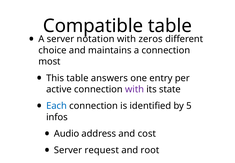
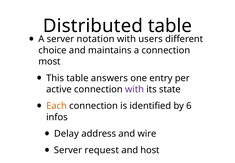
Compatible: Compatible -> Distributed
zeros: zeros -> users
Each colour: blue -> orange
5: 5 -> 6
Audio: Audio -> Delay
cost: cost -> wire
root: root -> host
